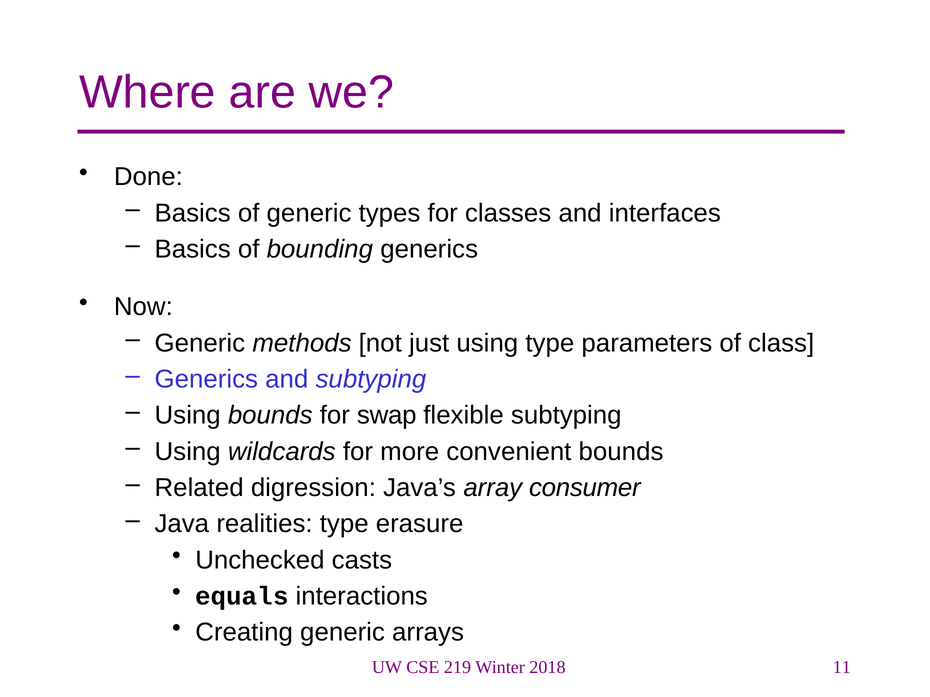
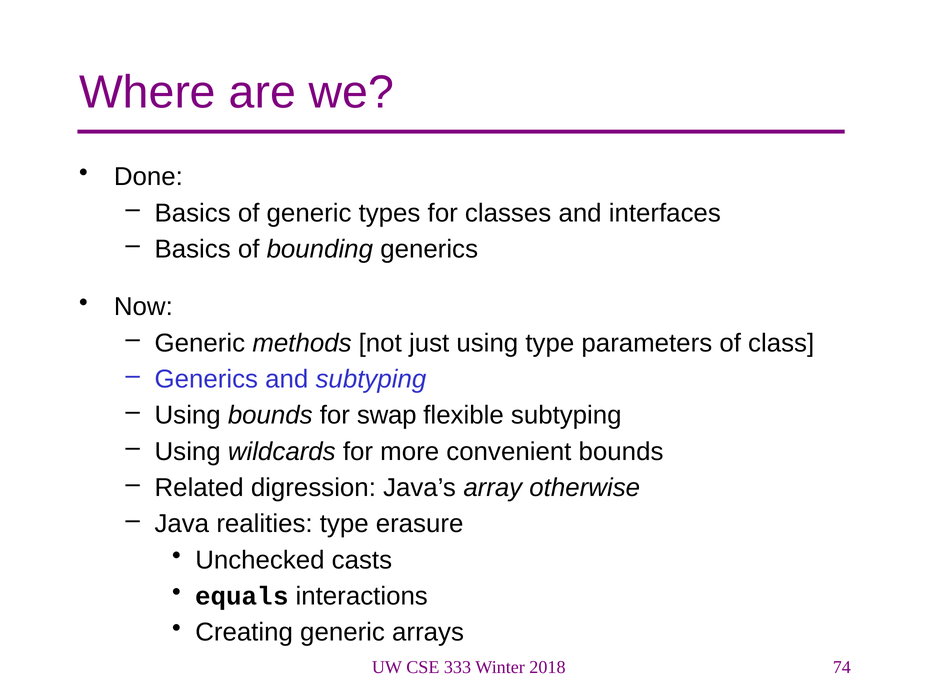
consumer: consumer -> otherwise
219: 219 -> 333
11: 11 -> 74
